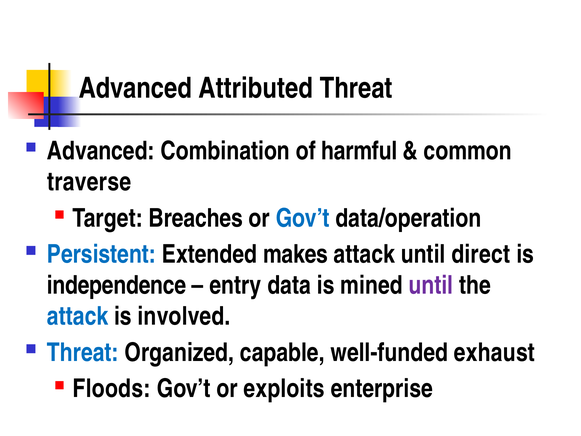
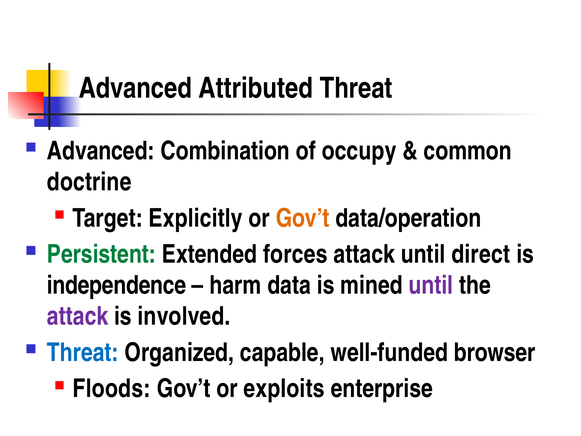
harmful: harmful -> occupy
traverse: traverse -> doctrine
Breaches: Breaches -> Explicitly
Gov’t at (303, 218) colour: blue -> orange
Persistent colour: blue -> green
makes: makes -> forces
entry: entry -> harm
attack at (78, 316) colour: blue -> purple
exhaust: exhaust -> browser
